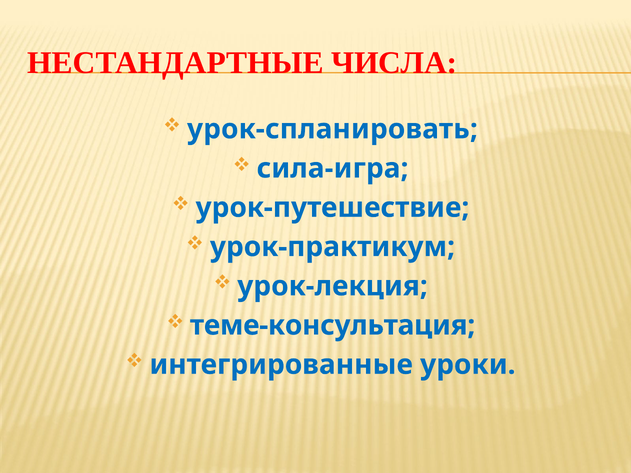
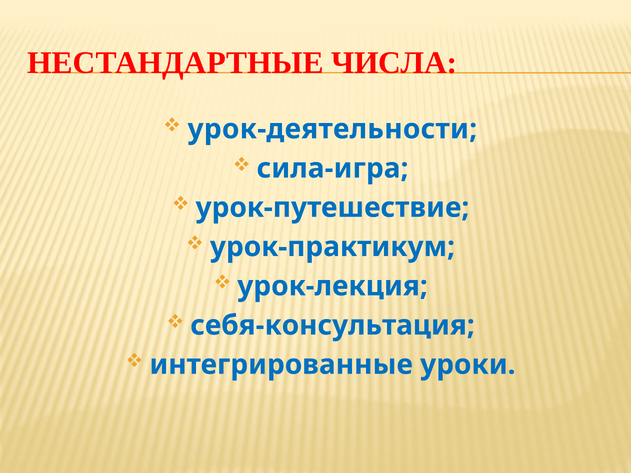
урок-спланировать: урок-спланировать -> урок-деятельности
теме-консультация: теме-консультация -> себя-консультация
